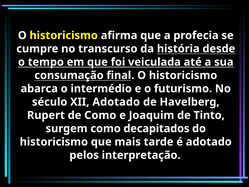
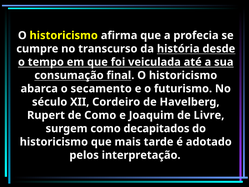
intermédio: intermédio -> secamento
XII Adotado: Adotado -> Cordeiro
Tinto: Tinto -> Livre
